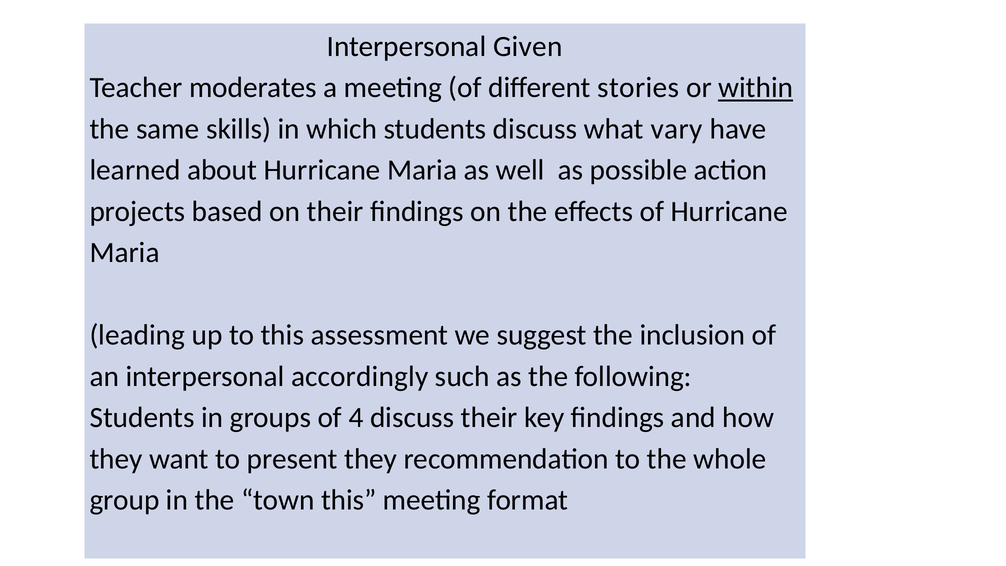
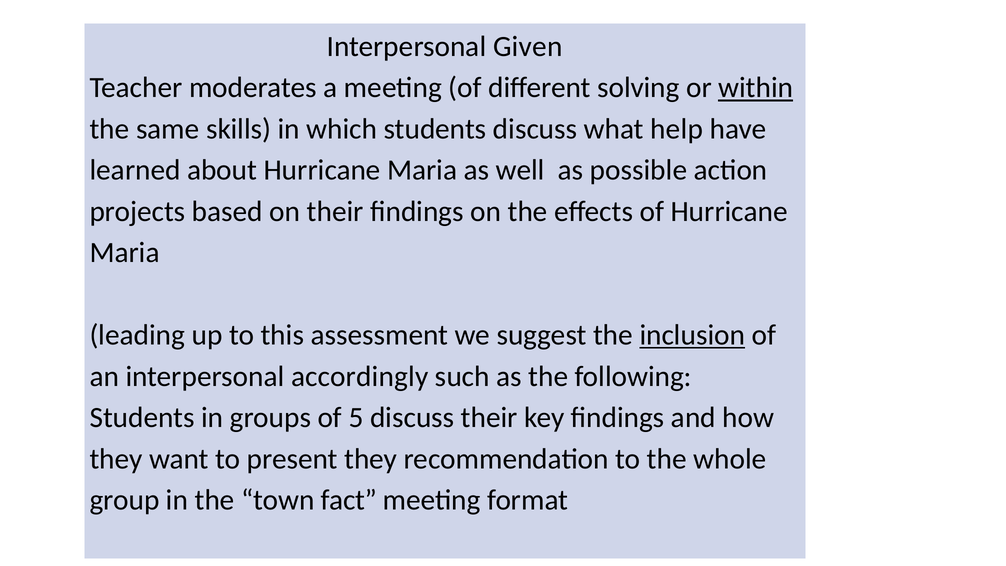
stories: stories -> solving
vary: vary -> help
inclusion underline: none -> present
4: 4 -> 5
town this: this -> fact
